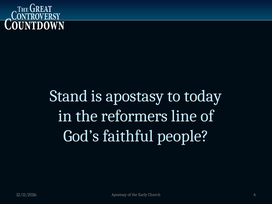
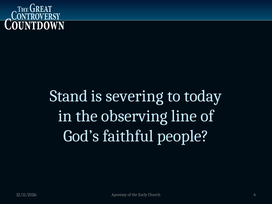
is apostasy: apostasy -> severing
reformers: reformers -> observing
